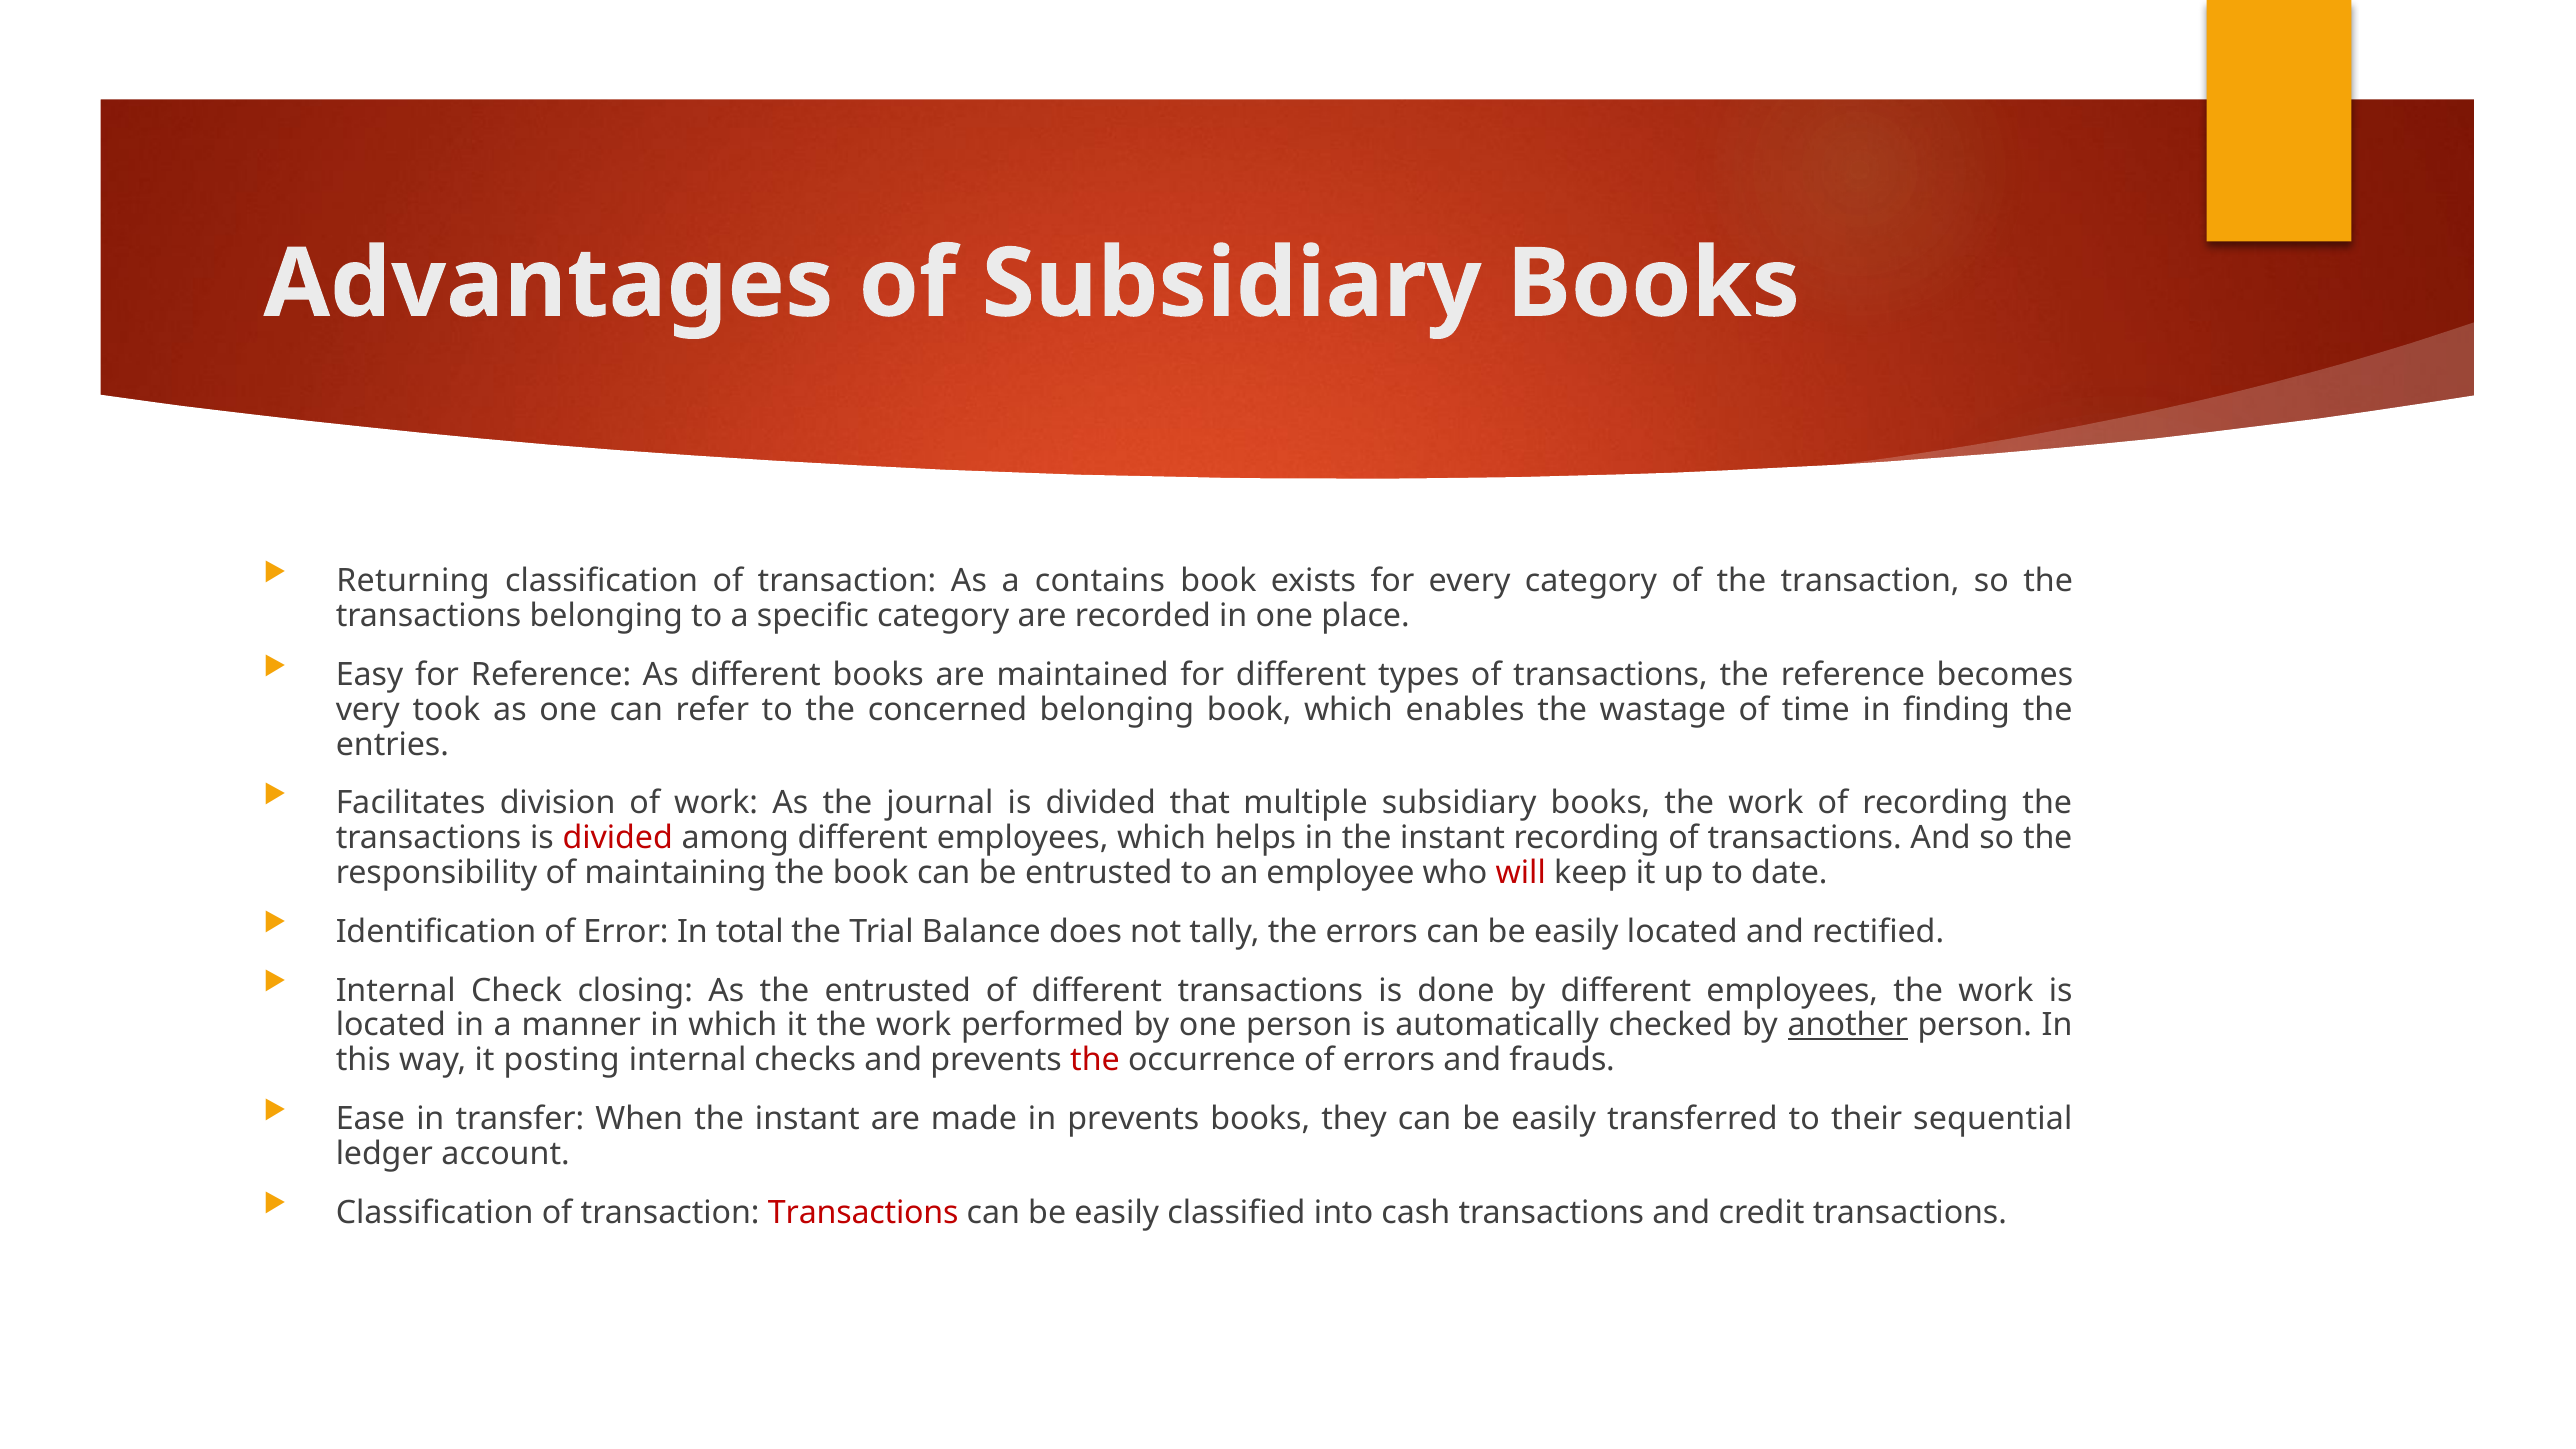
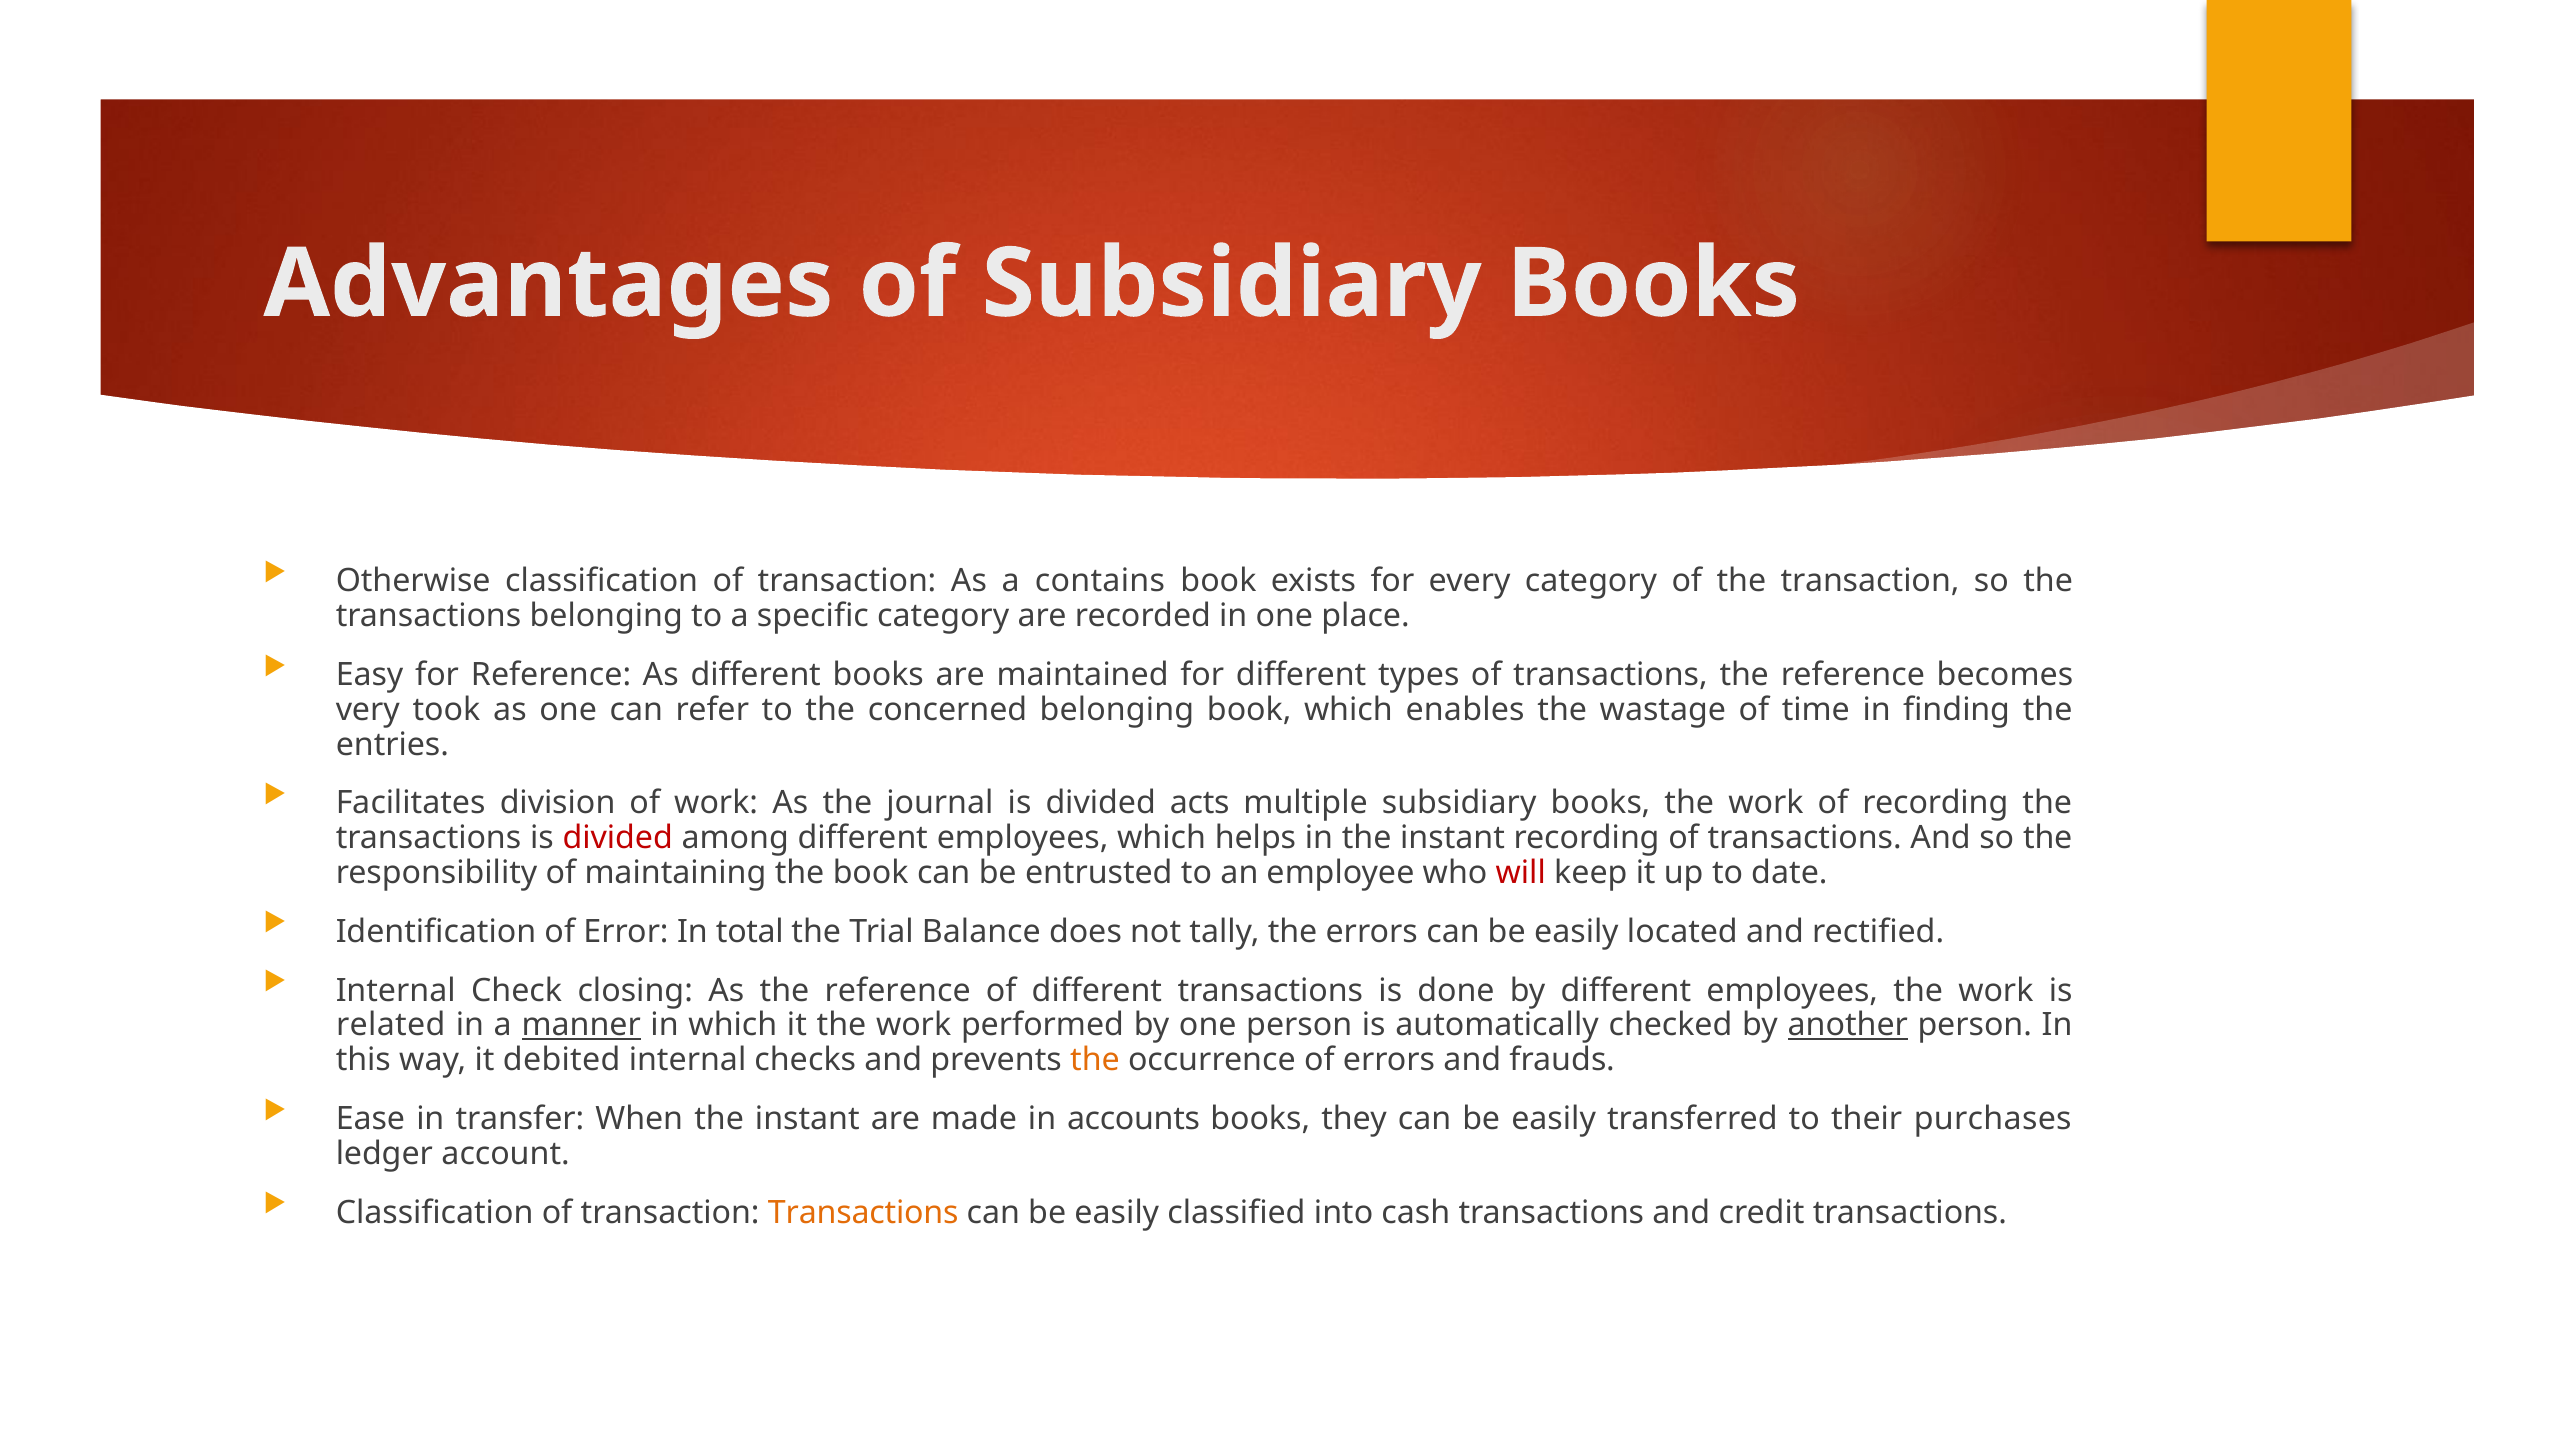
Returning: Returning -> Otherwise
that: that -> acts
As the entrusted: entrusted -> reference
located at (391, 1025): located -> related
manner underline: none -> present
posting: posting -> debited
the at (1095, 1060) colour: red -> orange
in prevents: prevents -> accounts
sequential: sequential -> purchases
Transactions at (863, 1213) colour: red -> orange
